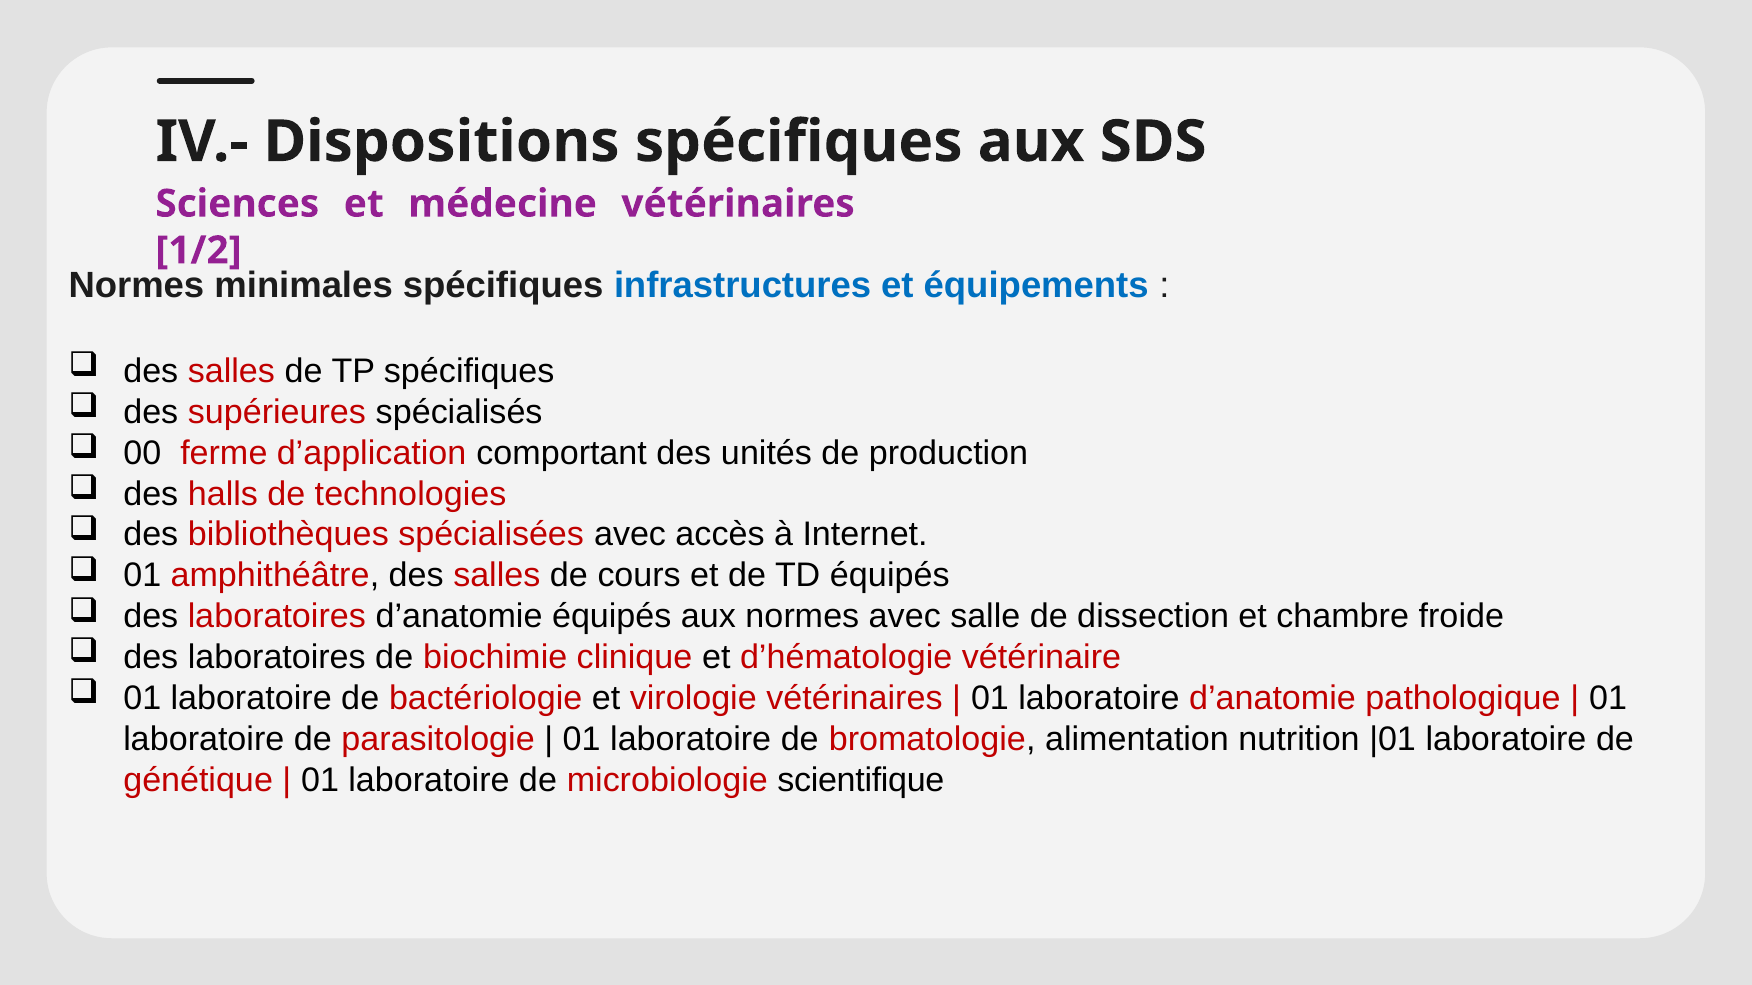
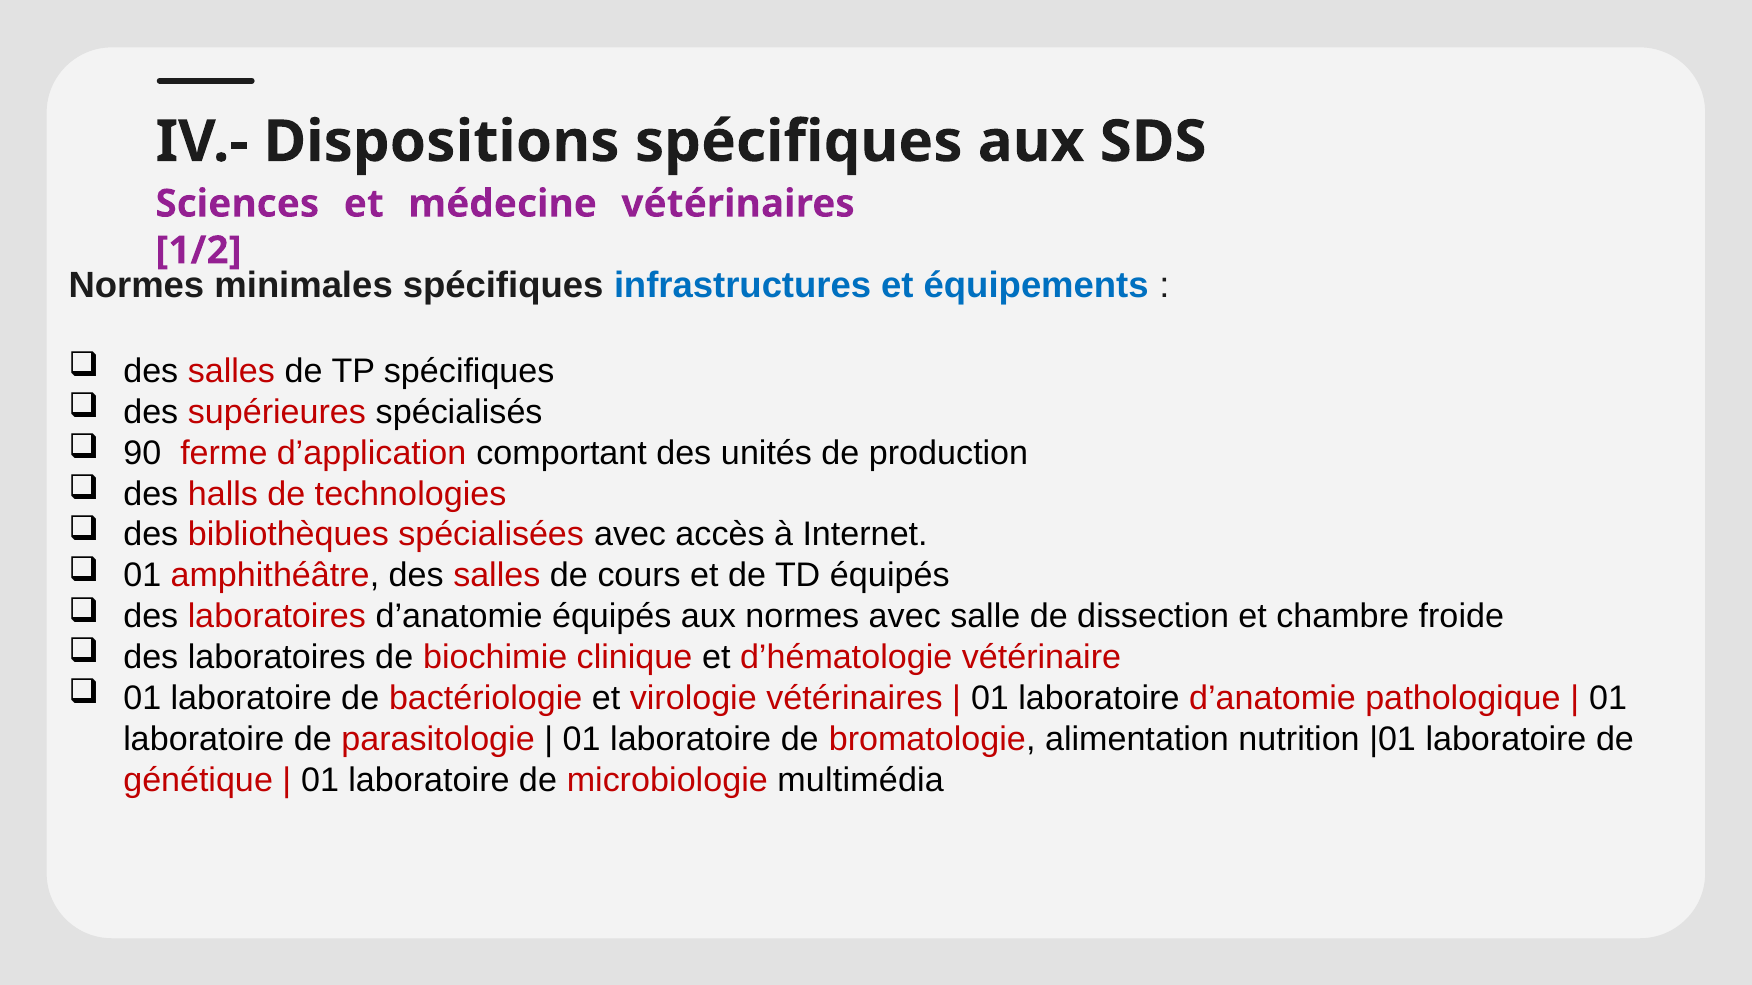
00: 00 -> 90
scientifique: scientifique -> multimédia
